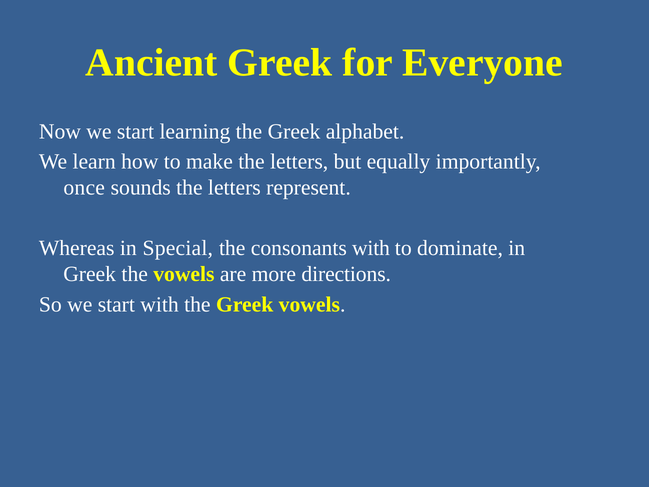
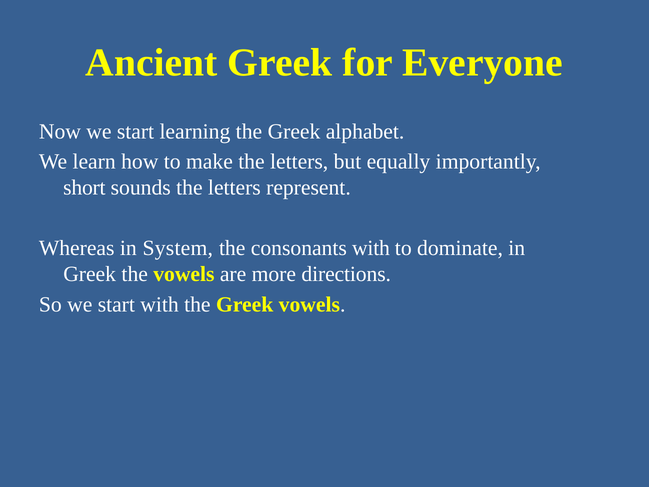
once: once -> short
Special: Special -> System
